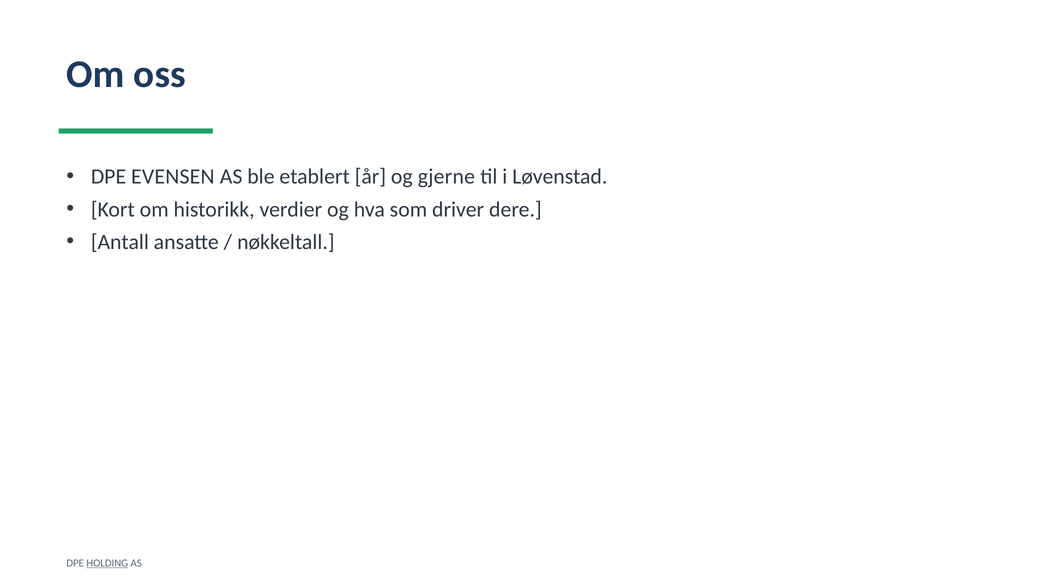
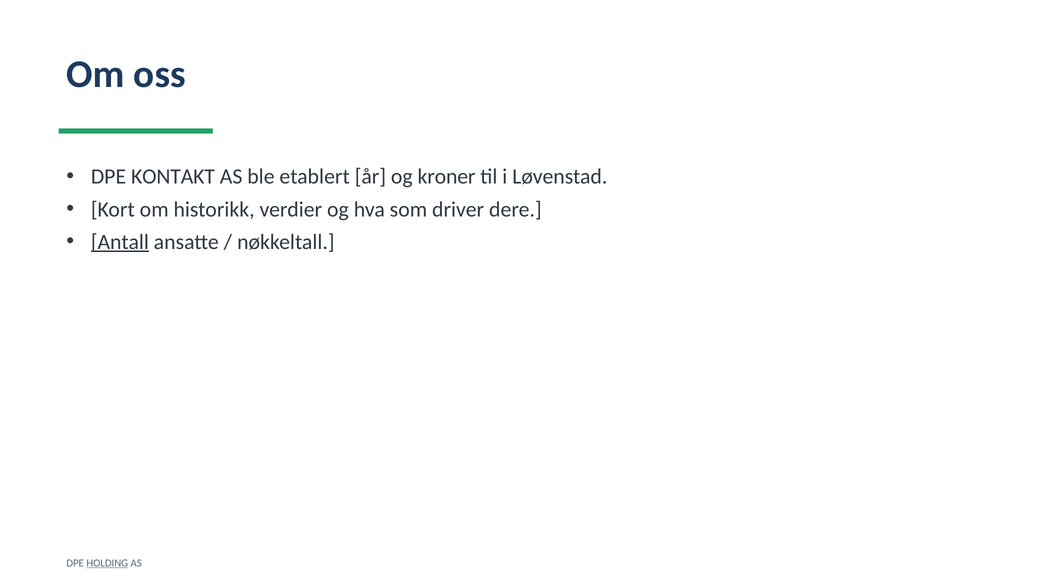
EVENSEN: EVENSEN -> KONTAKT
gjerne: gjerne -> kroner
Antall underline: none -> present
